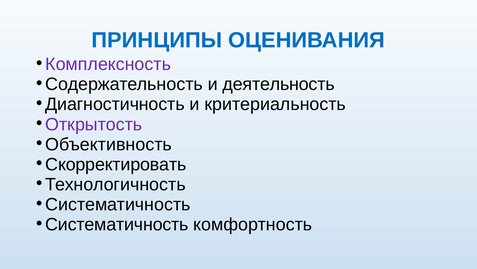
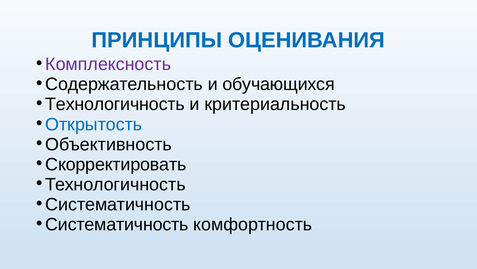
деятельность: деятельность -> обучающихся
Диагностичность at (115, 104): Диагностичность -> Технологичность
Открытость colour: purple -> blue
